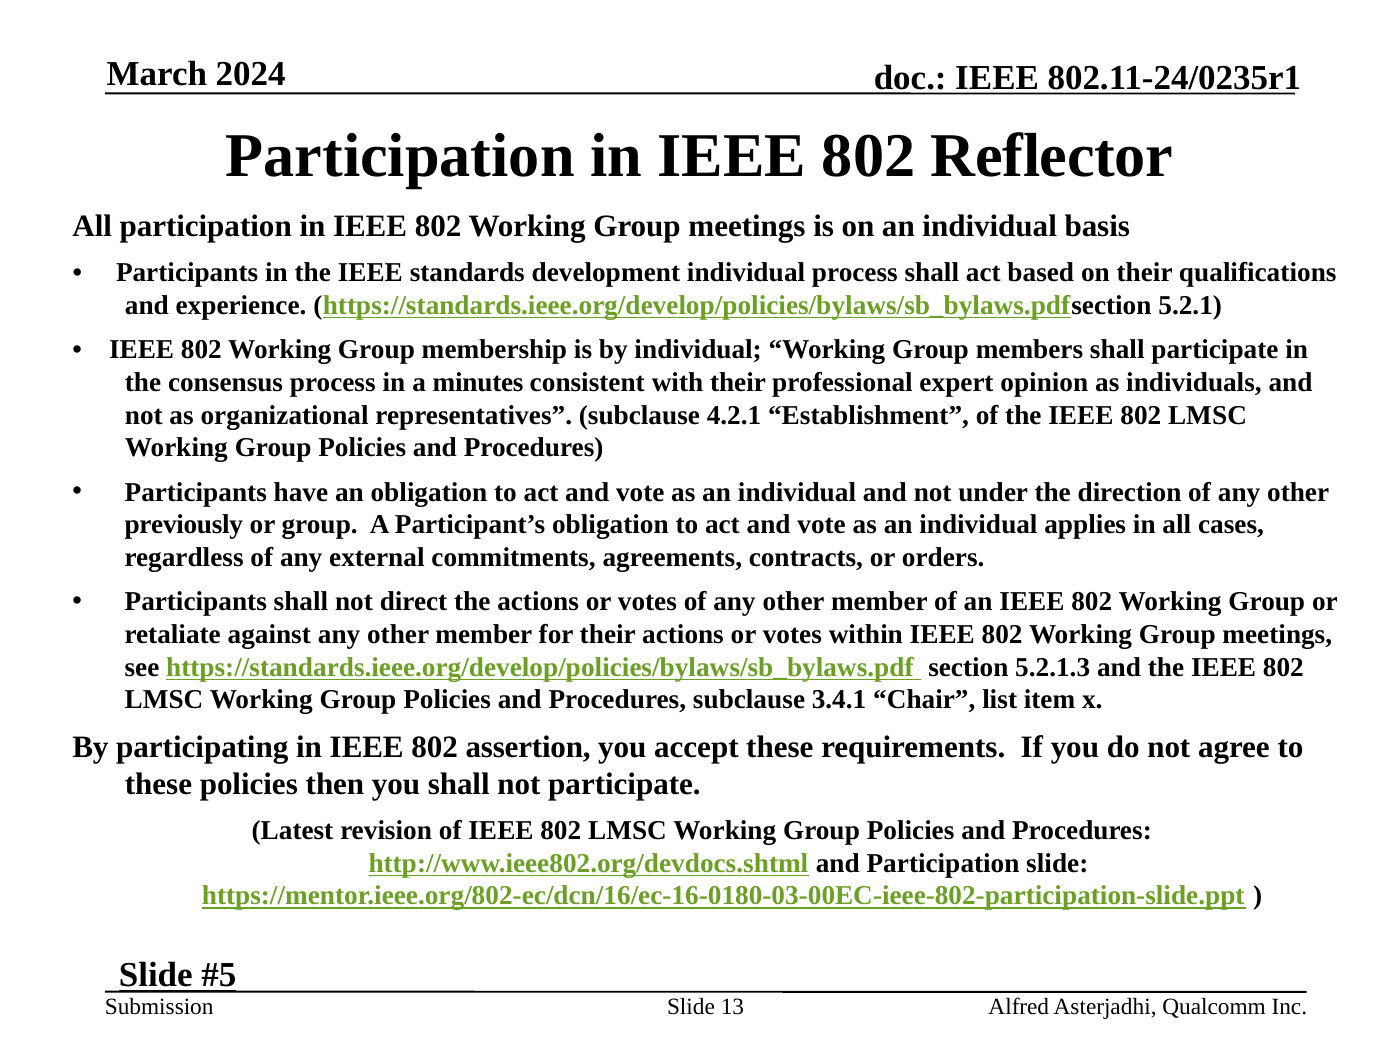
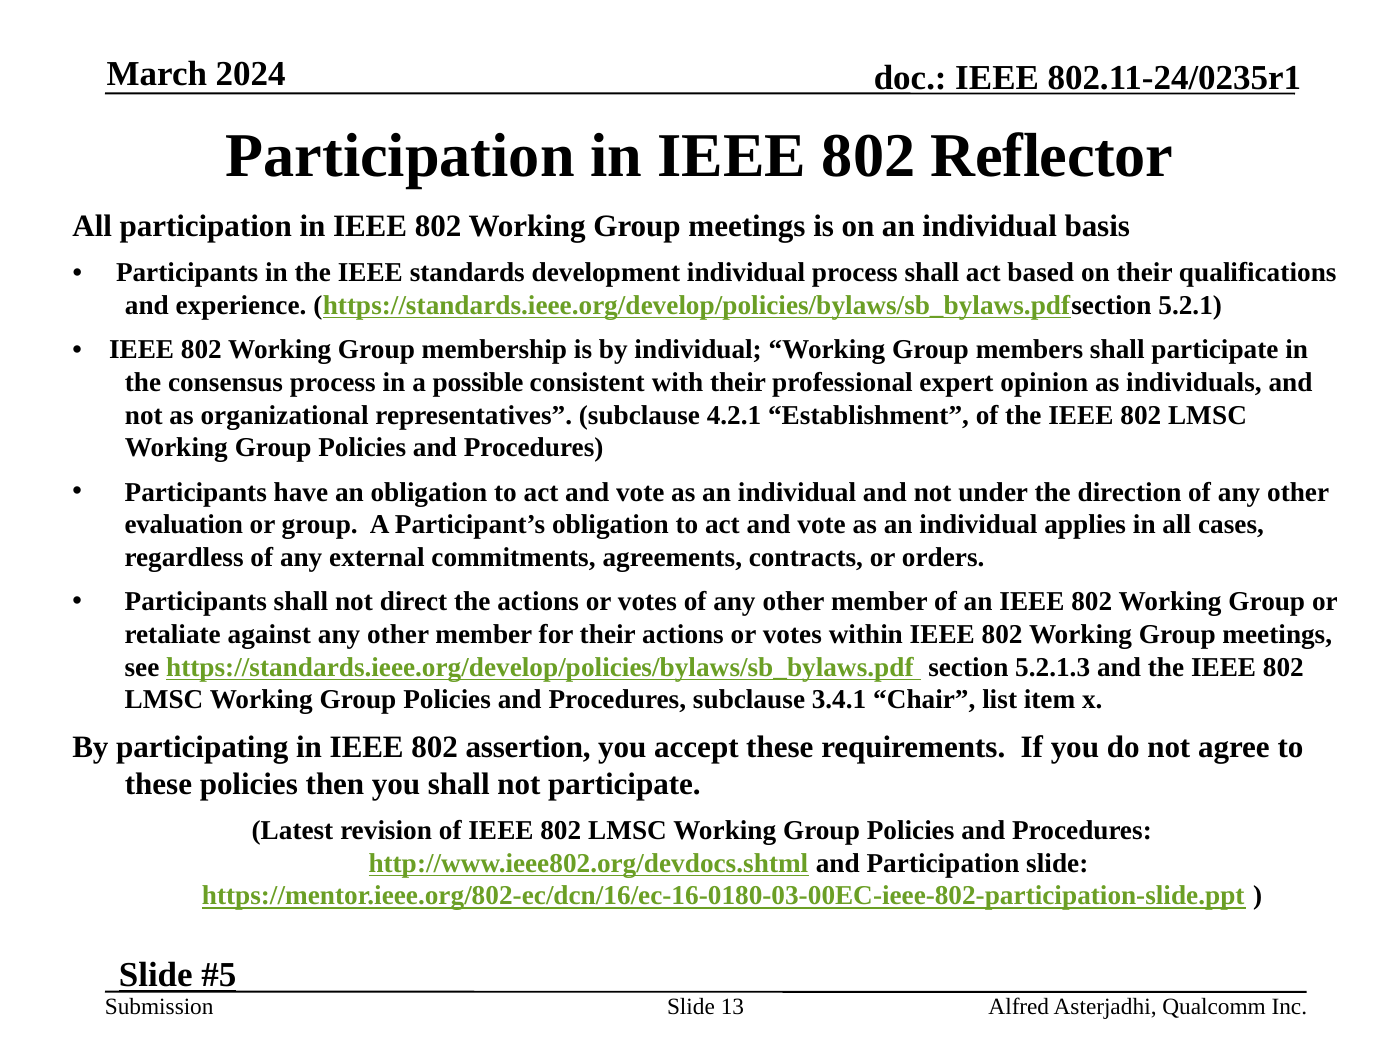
minutes: minutes -> possible
previously: previously -> evaluation
